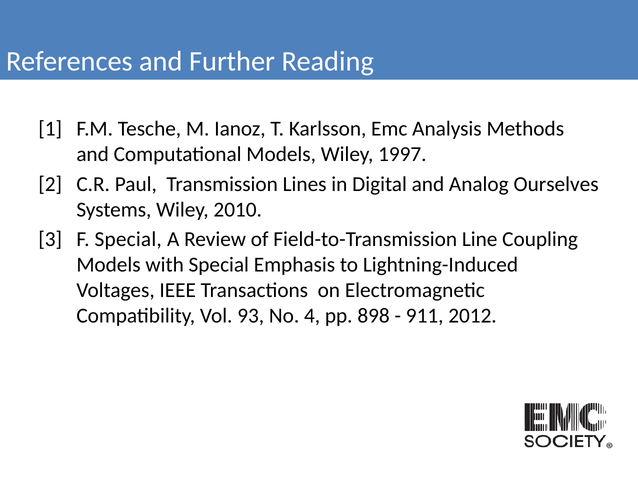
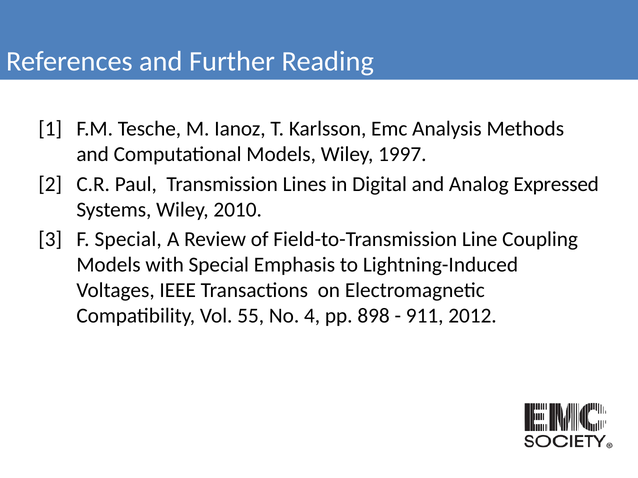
Ourselves: Ourselves -> Expressed
93: 93 -> 55
